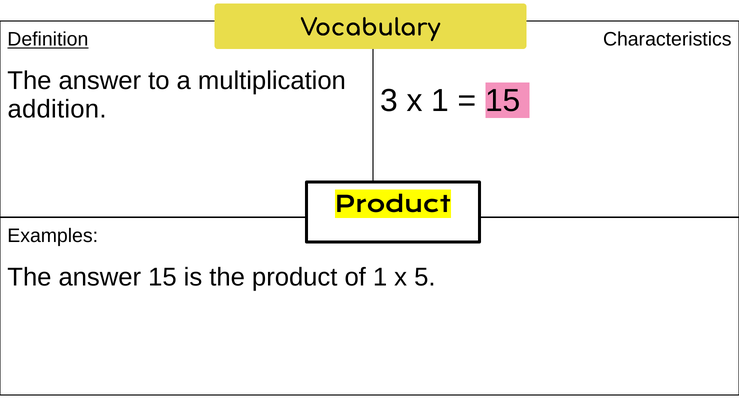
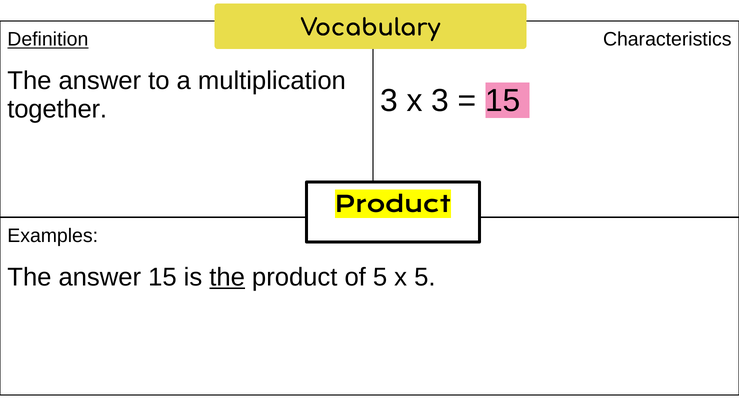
x 1: 1 -> 3
addition: addition -> together
the at (227, 277) underline: none -> present
of 1: 1 -> 5
